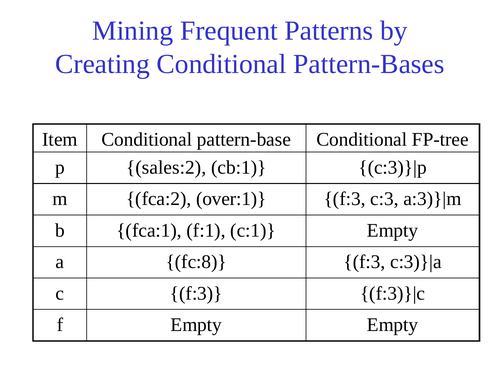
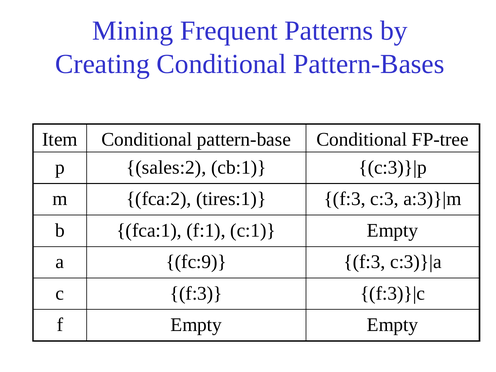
over:1: over:1 -> tires:1
fc:8: fc:8 -> fc:9
